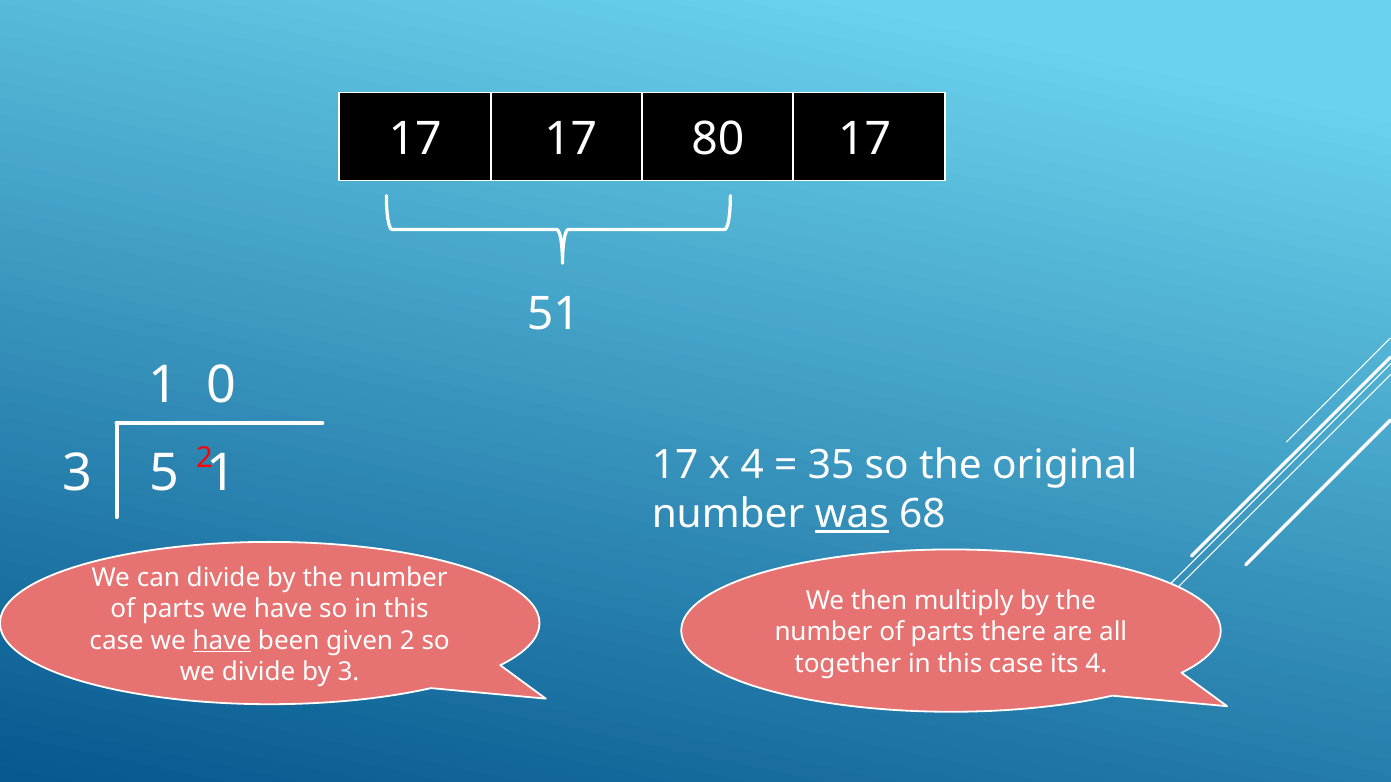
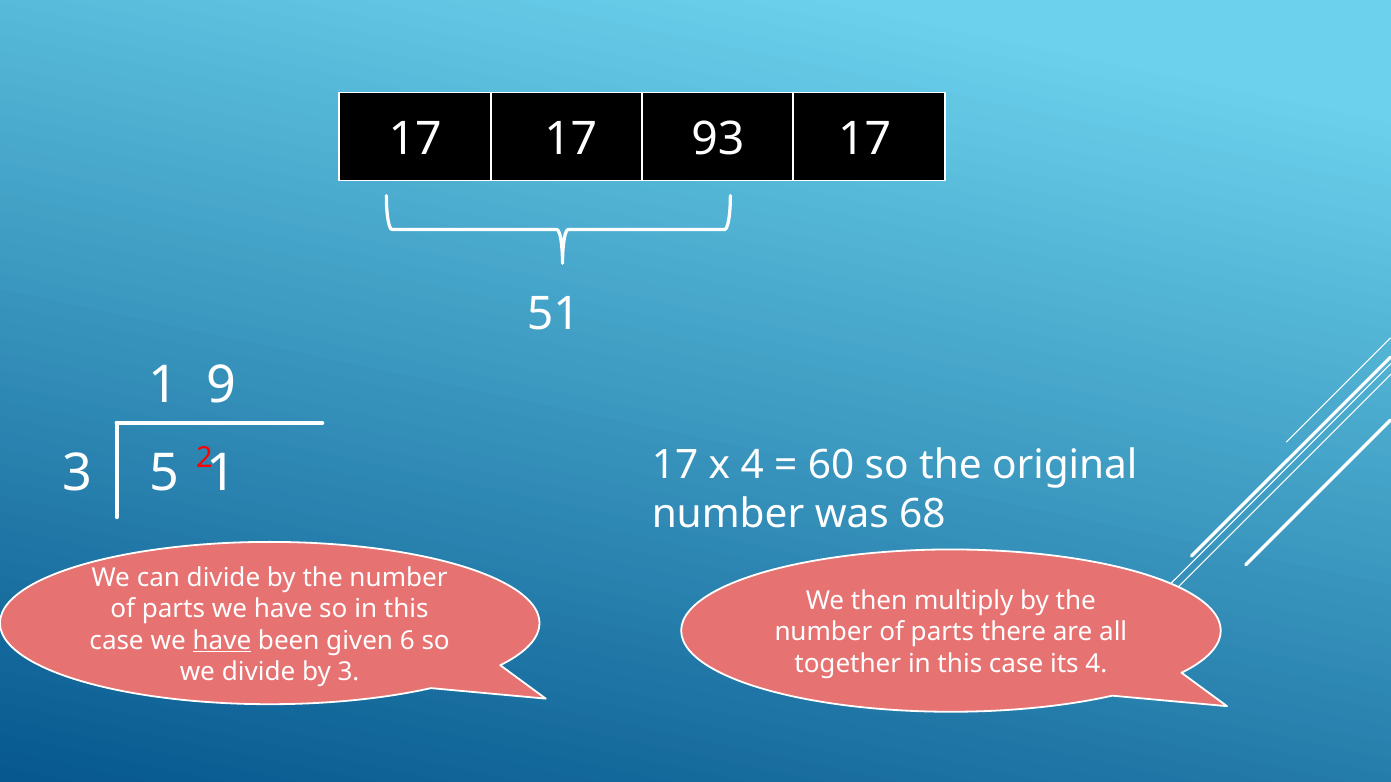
80: 80 -> 93
0: 0 -> 9
35: 35 -> 60
was underline: present -> none
given 2: 2 -> 6
